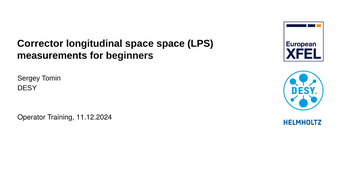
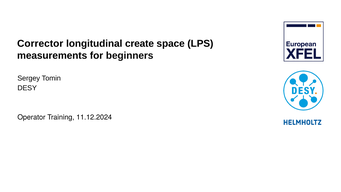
longitudinal space: space -> create
